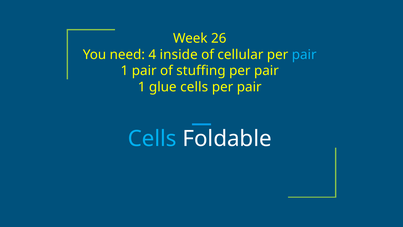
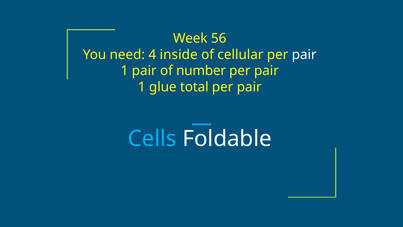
26: 26 -> 56
pair at (304, 55) colour: light blue -> white
stuffing: stuffing -> number
glue cells: cells -> total
